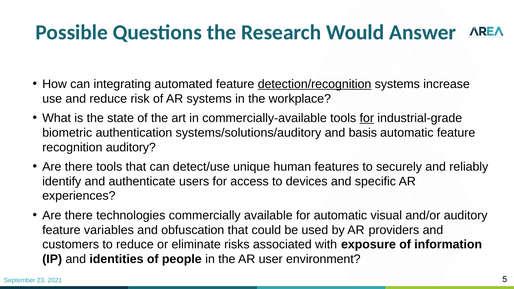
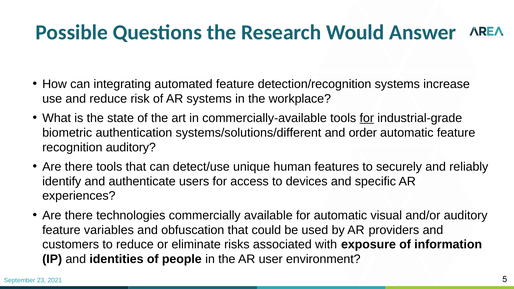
detection/recognition underline: present -> none
systems/solutions/auditory: systems/solutions/auditory -> systems/solutions/different
basis: basis -> order
